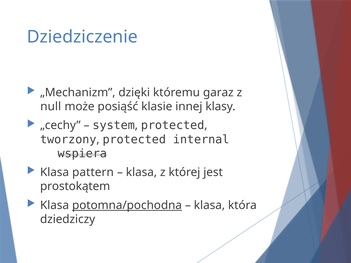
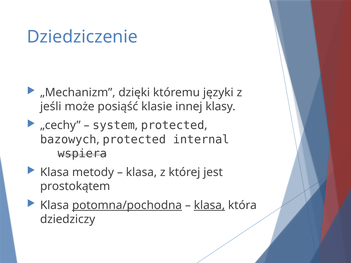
garaz: garaz -> języki
null: null -> jeśli
tworzony: tworzony -> bazowych
pattern: pattern -> metody
klasa at (209, 205) underline: none -> present
